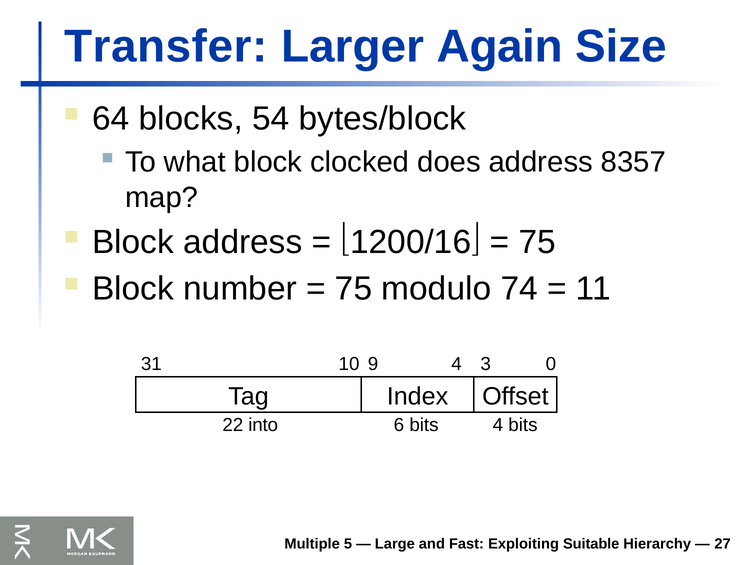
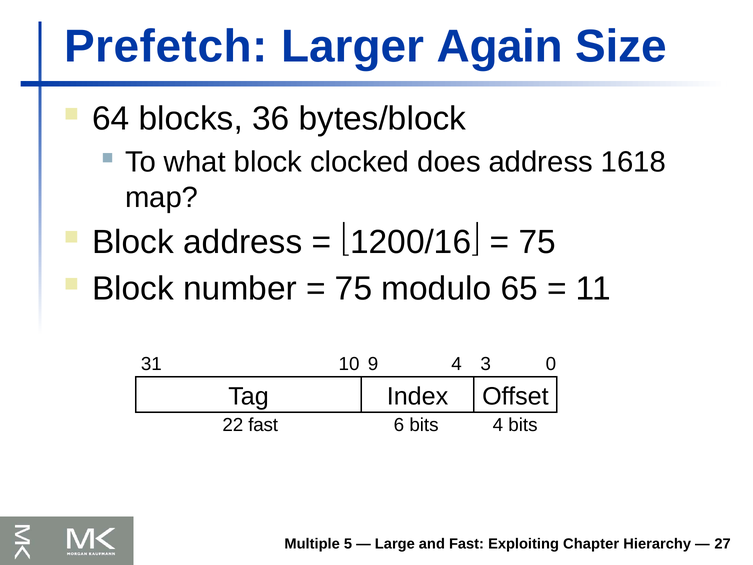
Transfer: Transfer -> Prefetch
54: 54 -> 36
8357: 8357 -> 1618
74: 74 -> 65
22 into: into -> fast
Suitable: Suitable -> Chapter
